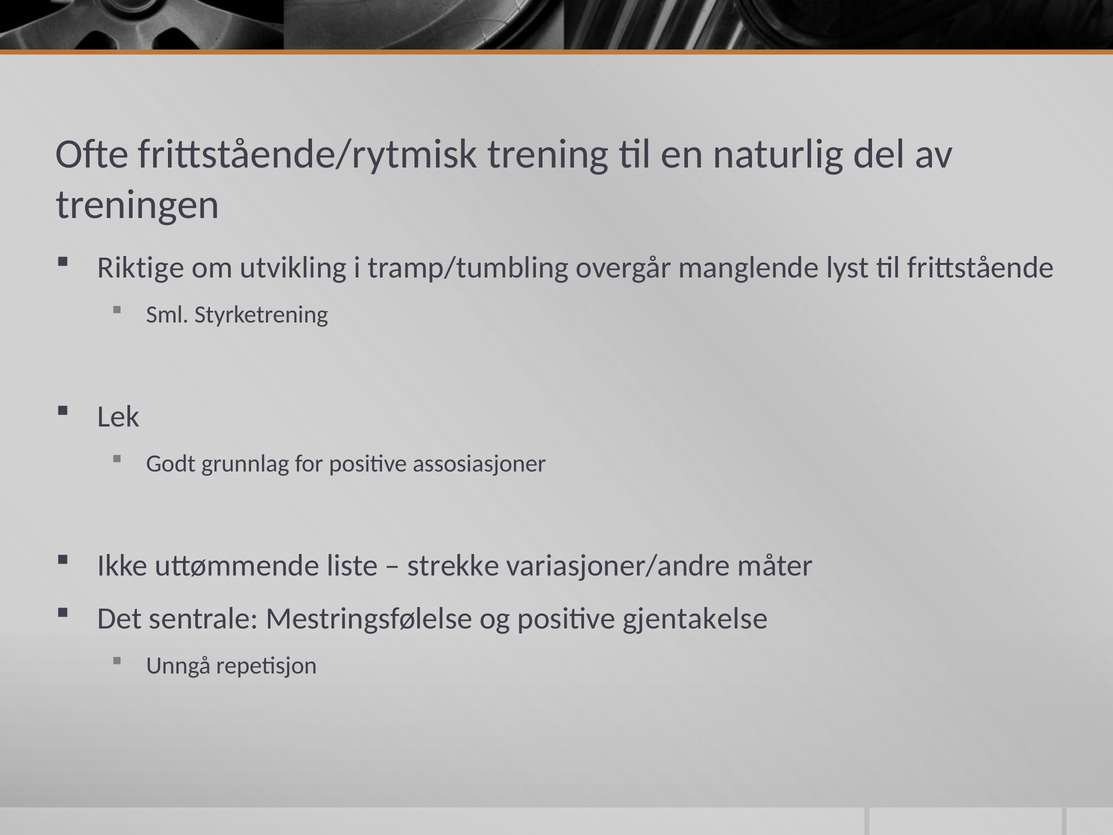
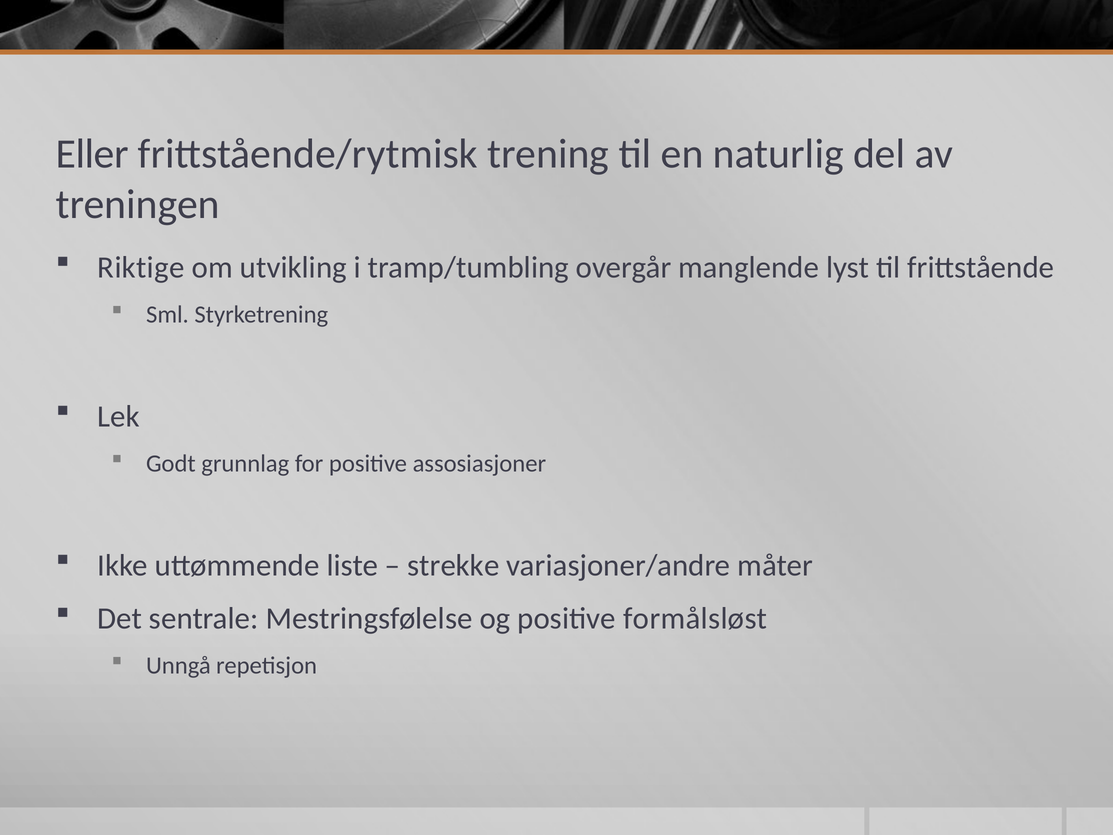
Ofte: Ofte -> Eller
gjentakelse: gjentakelse -> formålsløst
